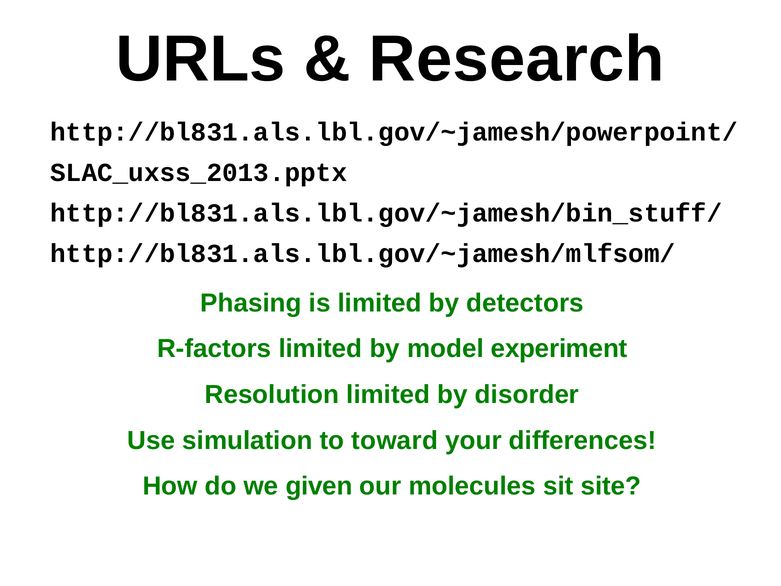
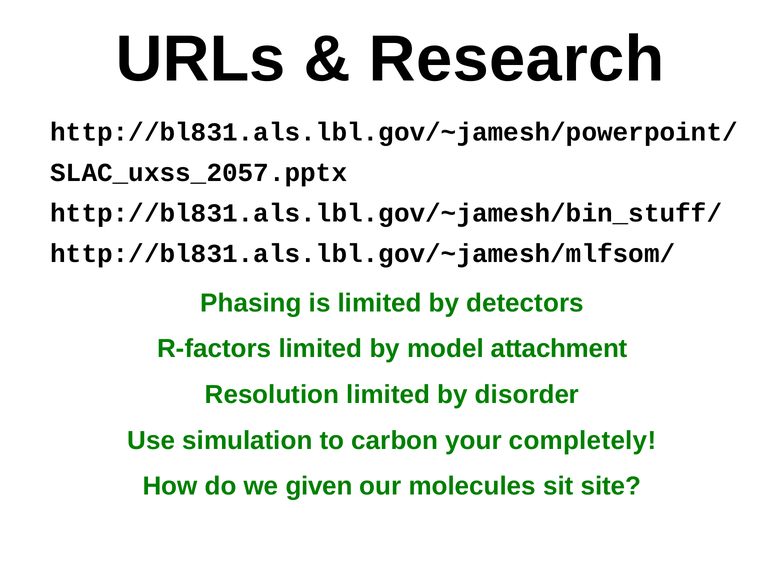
SLAC_uxss_2013.pptx: SLAC_uxss_2013.pptx -> SLAC_uxss_2057.pptx
experiment: experiment -> attachment
toward: toward -> carbon
differences: differences -> completely
